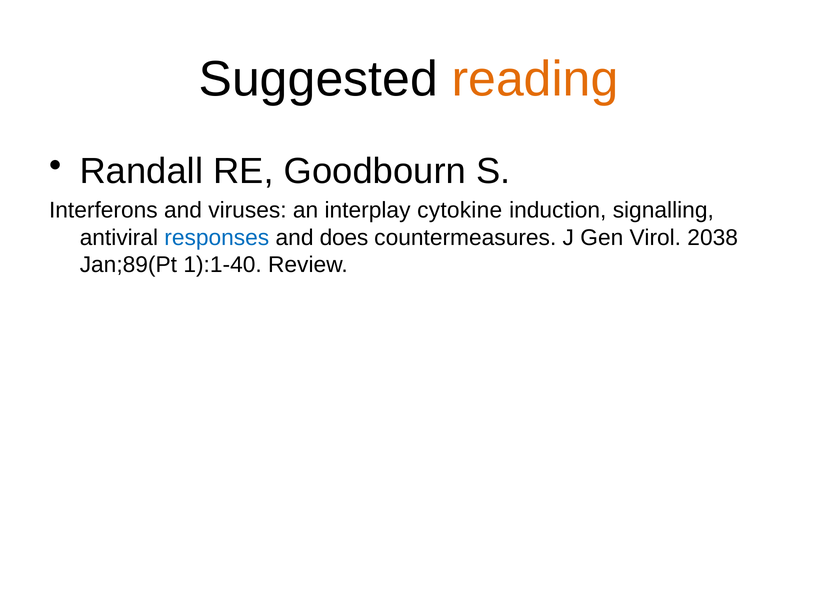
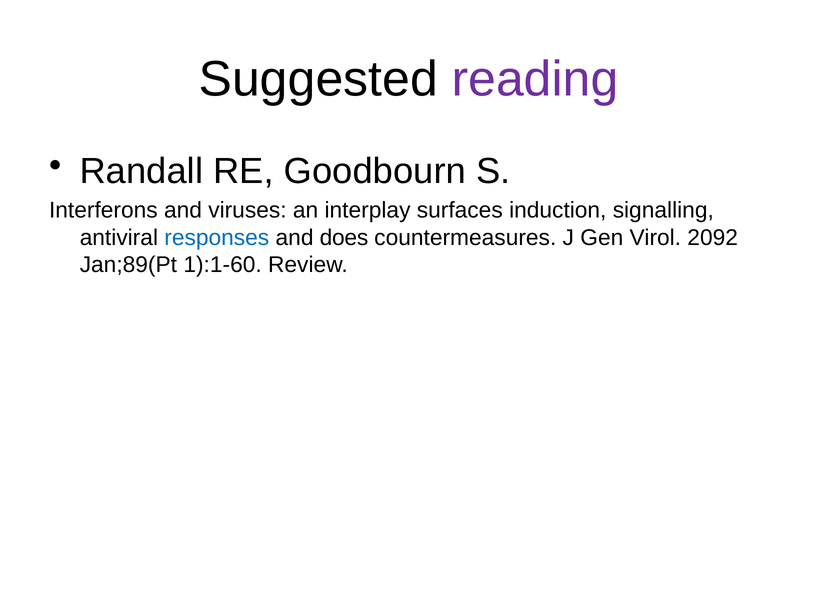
reading colour: orange -> purple
cytokine: cytokine -> surfaces
2038: 2038 -> 2092
1):1-40: 1):1-40 -> 1):1-60
